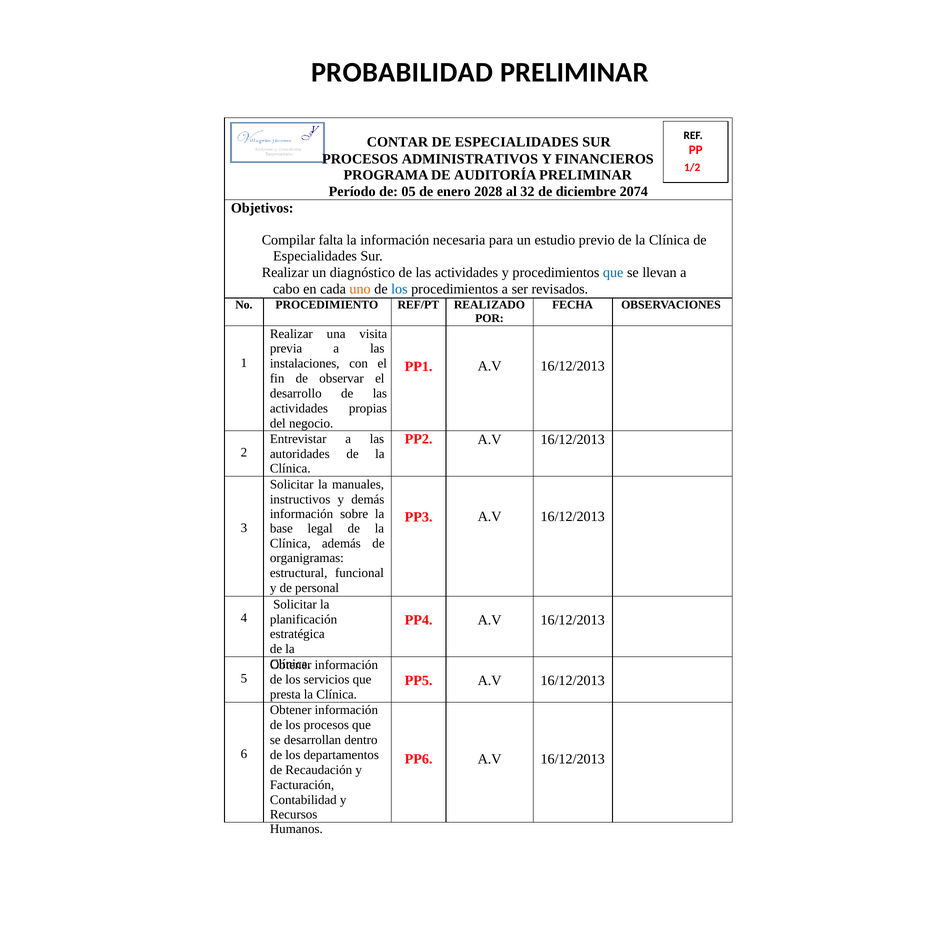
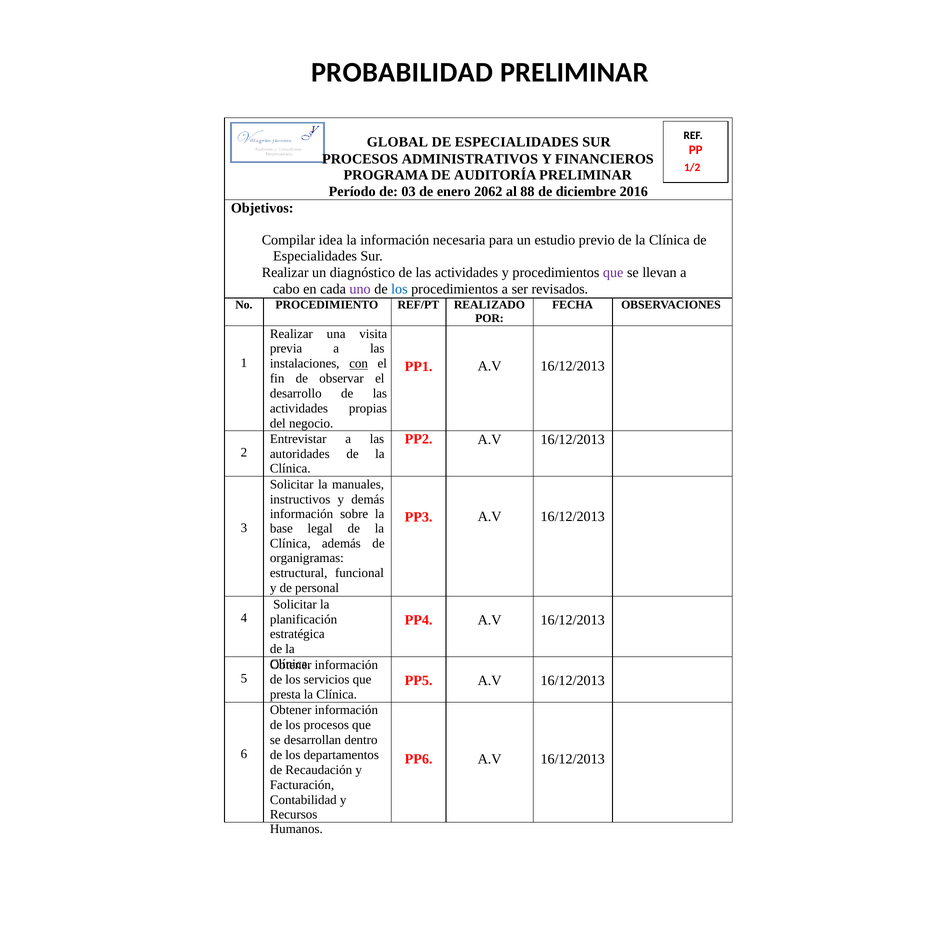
CONTAR: CONTAR -> GLOBAL
05: 05 -> 03
2028: 2028 -> 2062
32: 32 -> 88
2074: 2074 -> 2016
falta: falta -> idea
que at (613, 273) colour: blue -> purple
uno colour: orange -> purple
con underline: none -> present
